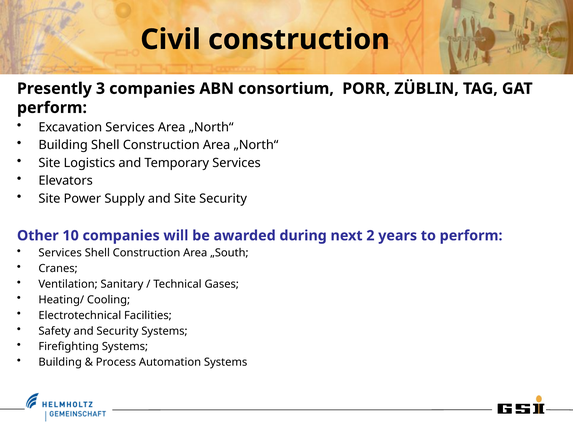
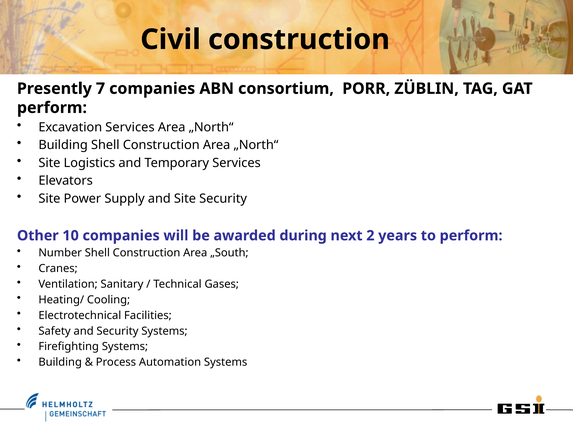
3: 3 -> 7
Services at (60, 253): Services -> Number
